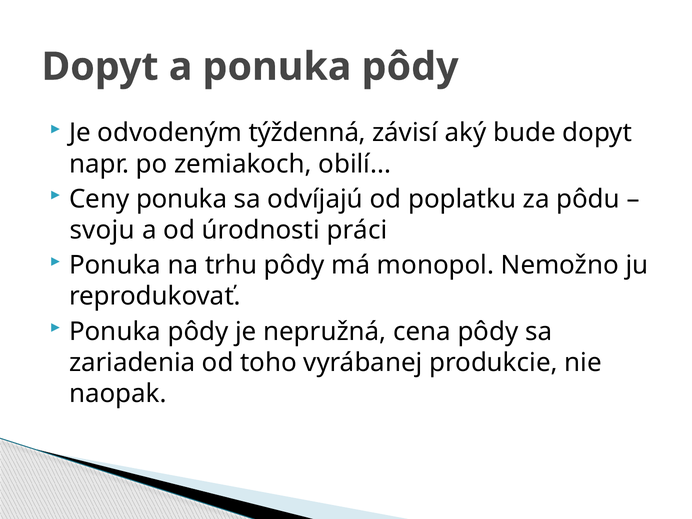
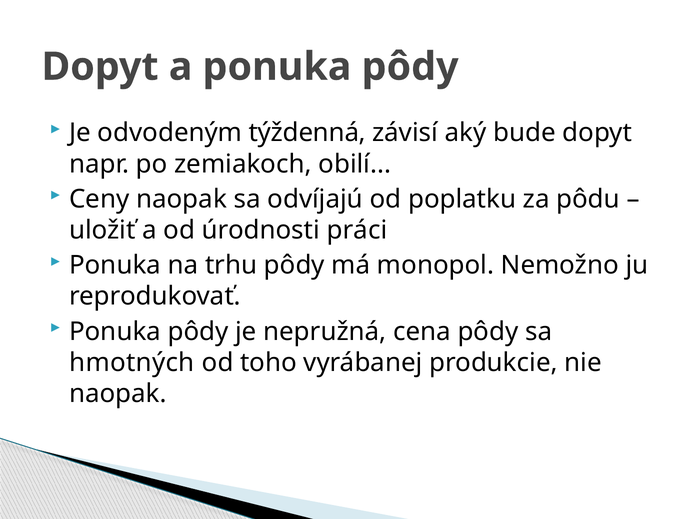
Ceny ponuka: ponuka -> naopak
svoju: svoju -> uložiť
zariadenia: zariadenia -> hmotných
